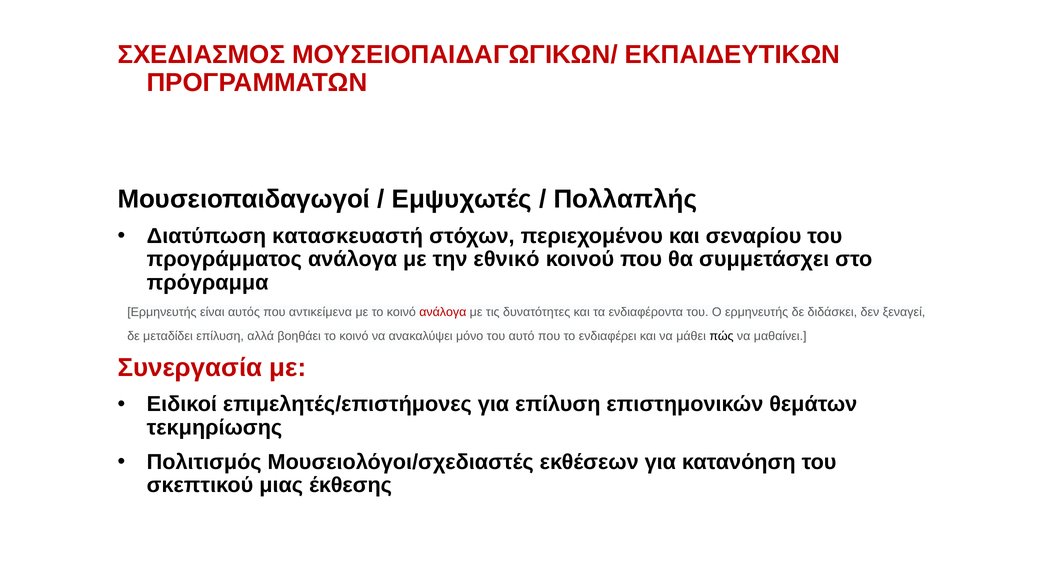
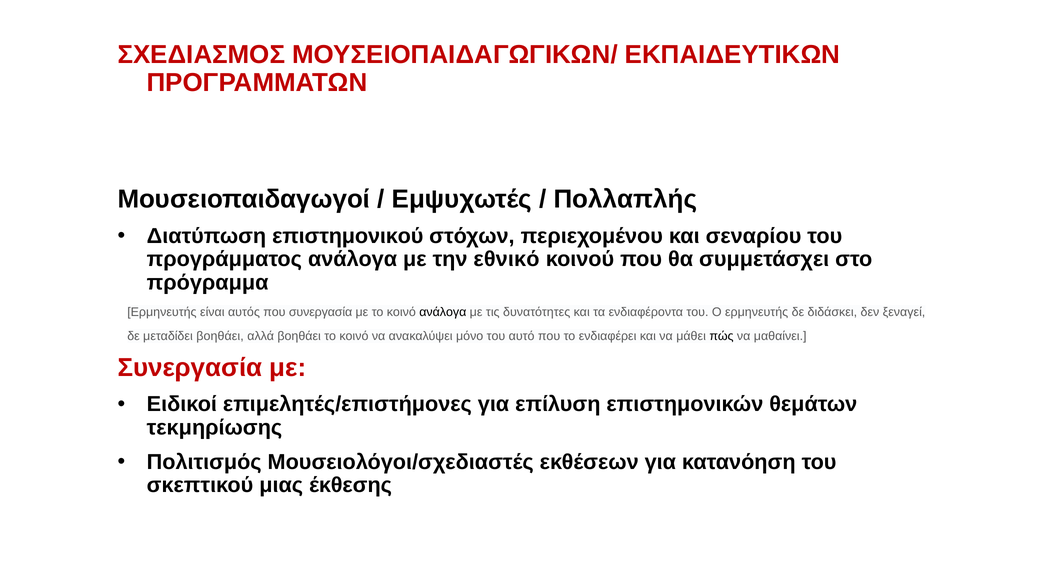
κατασκευαστή: κατασκευαστή -> επιστημονικού
που αντικείμενα: αντικείμενα -> συνεργασία
ανάλογα at (443, 312) colour: red -> black
μεταδίδει επίλυση: επίλυση -> βοηθάει
